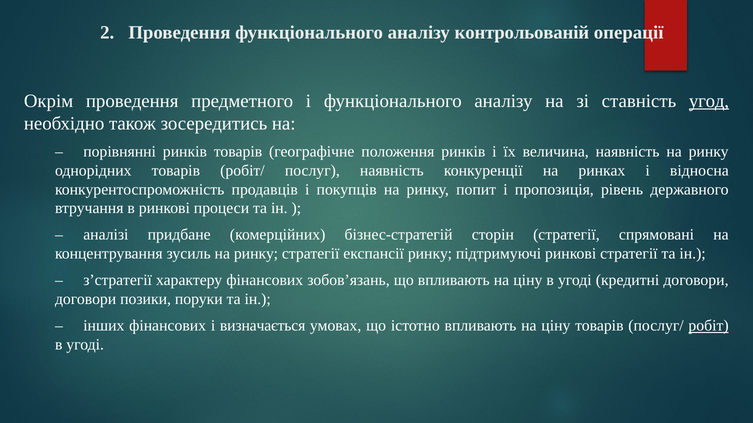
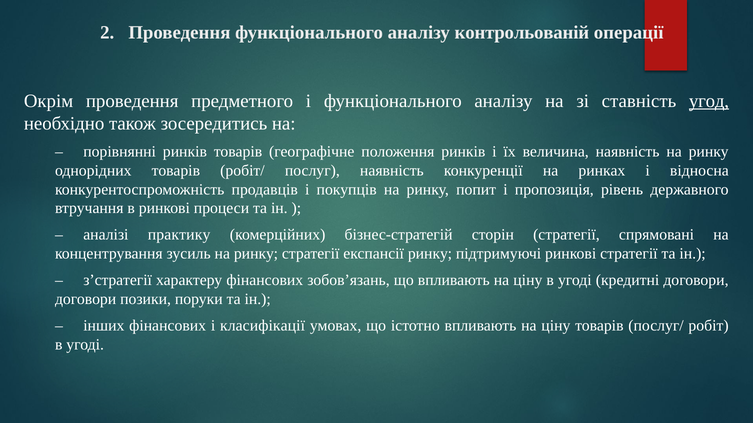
придбане: придбане -> практику
визначається: визначається -> класифікації
робіт underline: present -> none
